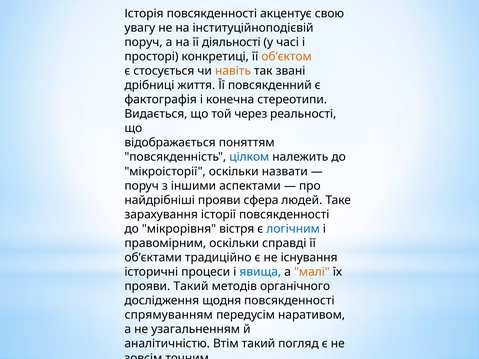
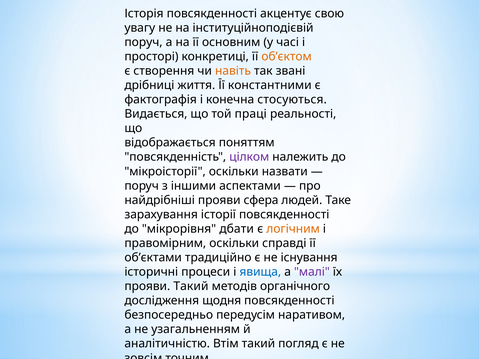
діяльності: діяльності -> основним
стосується: стосується -> створення
повсякденний: повсякденний -> константними
стереотипи: стереотипи -> стосуються
через: через -> праці
цілком colour: blue -> purple
вістря: вістря -> дбати
логічним colour: blue -> orange
малі colour: orange -> purple
спрямуванням: спрямуванням -> безпосередньо
